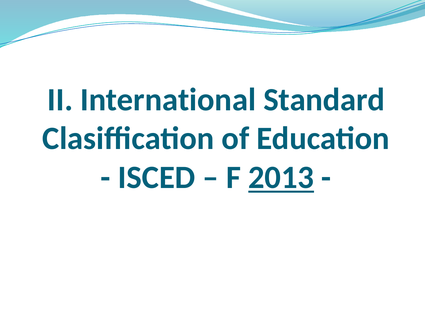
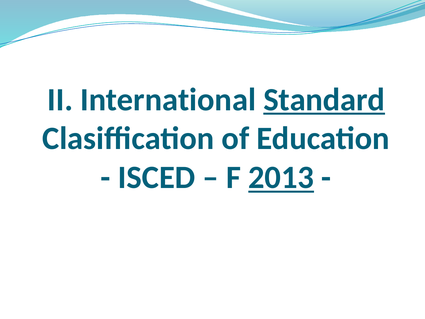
Standard underline: none -> present
